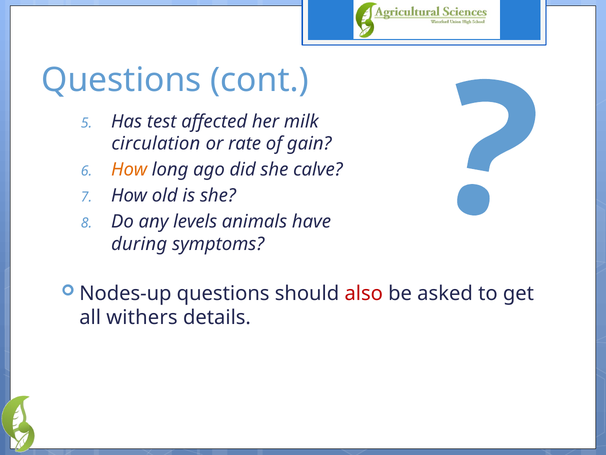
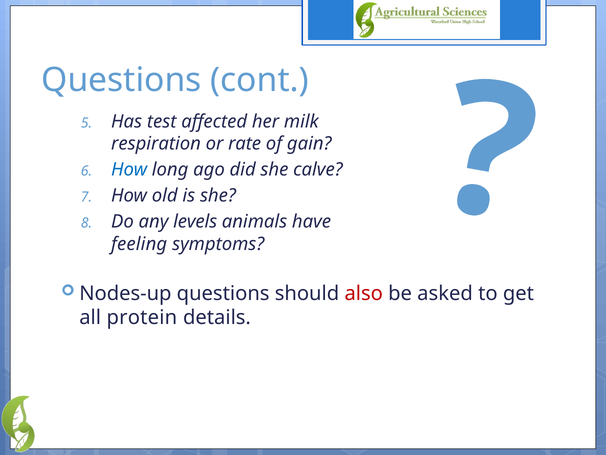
circulation: circulation -> respiration
How at (129, 170) colour: orange -> blue
during: during -> feeling
withers: withers -> protein
